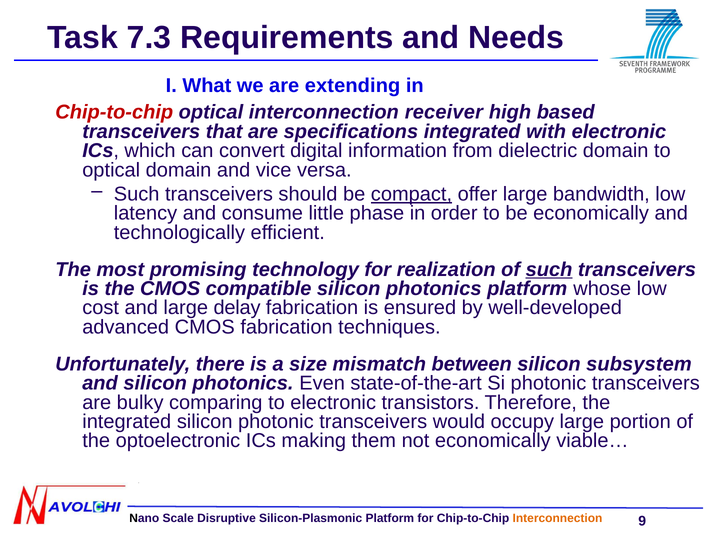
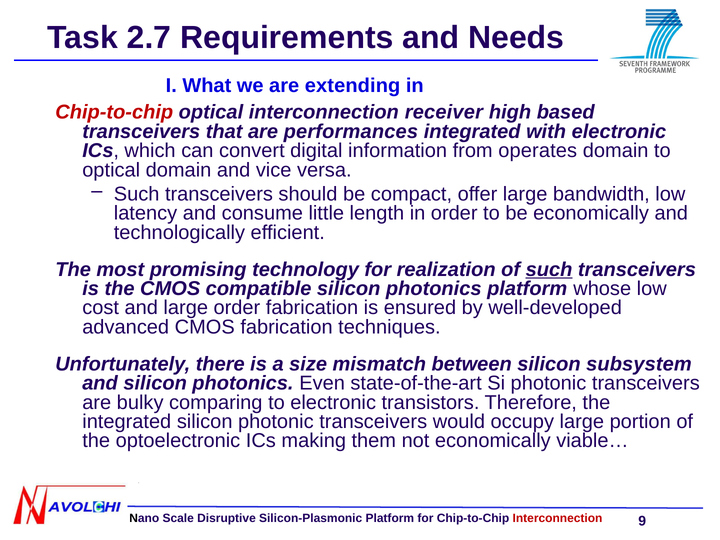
7.3: 7.3 -> 2.7
specifications: specifications -> performances
dielectric: dielectric -> operates
compact underline: present -> none
phase: phase -> length
large delay: delay -> order
Interconnection at (558, 518) colour: orange -> red
